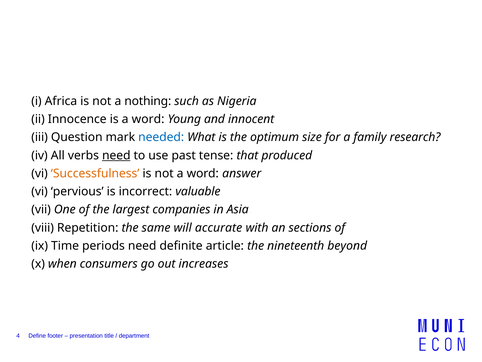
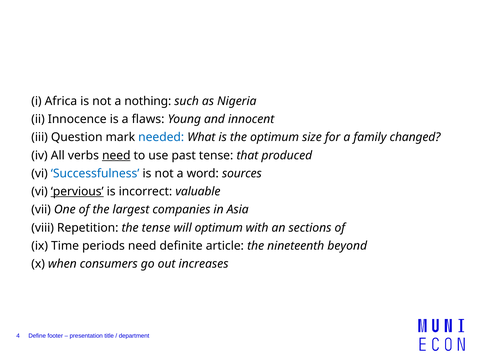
is a word: word -> flaws
research: research -> changed
Successfulness colour: orange -> blue
answer: answer -> sources
pervious underline: none -> present
the same: same -> tense
will accurate: accurate -> optimum
